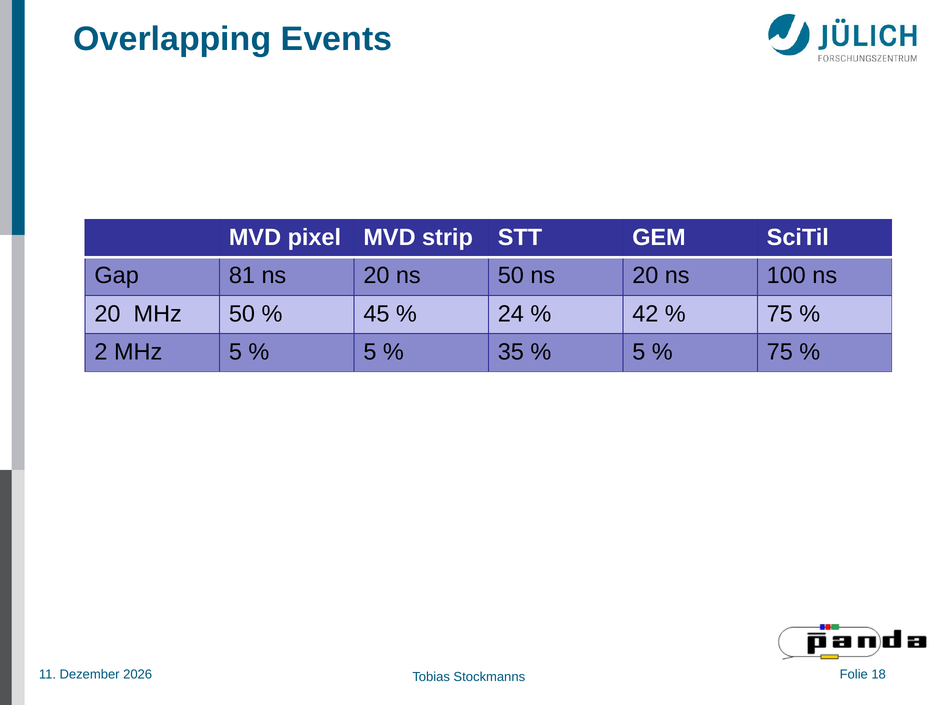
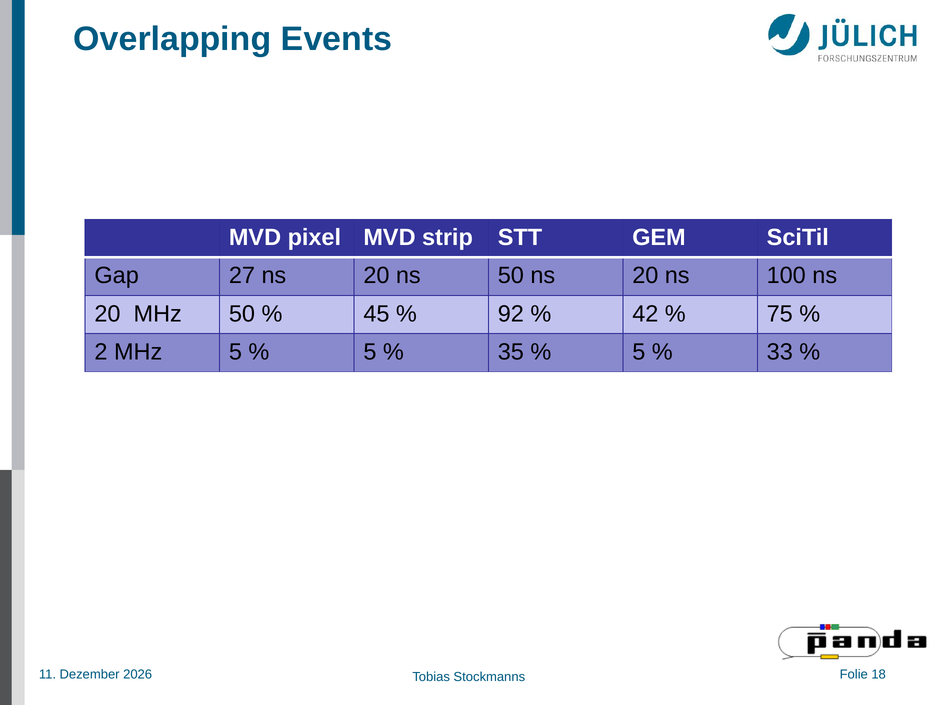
81: 81 -> 27
24: 24 -> 92
75 at (780, 352): 75 -> 33
